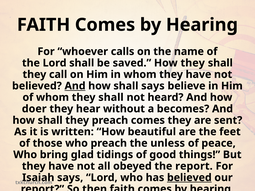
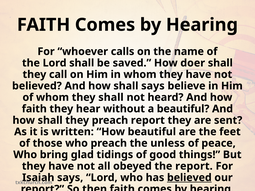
How they: they -> doer
And at (75, 86) underline: present -> none
doer at (34, 109): doer -> faith
a becomes: becomes -> beautiful
preach comes: comes -> report
